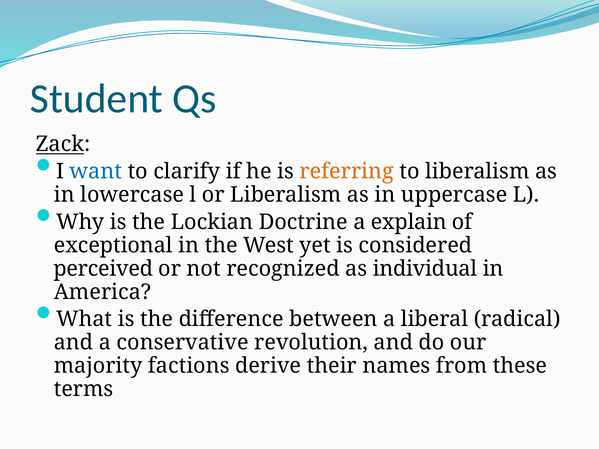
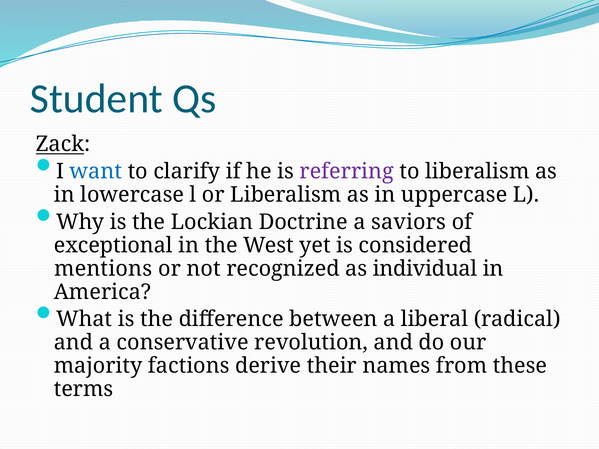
referring colour: orange -> purple
explain: explain -> saviors
perceived: perceived -> mentions
